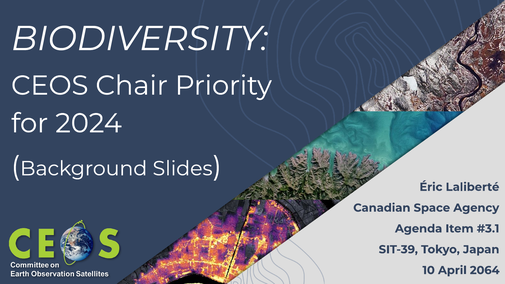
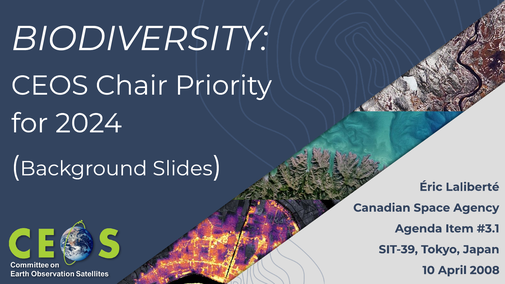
2064: 2064 -> 2008
